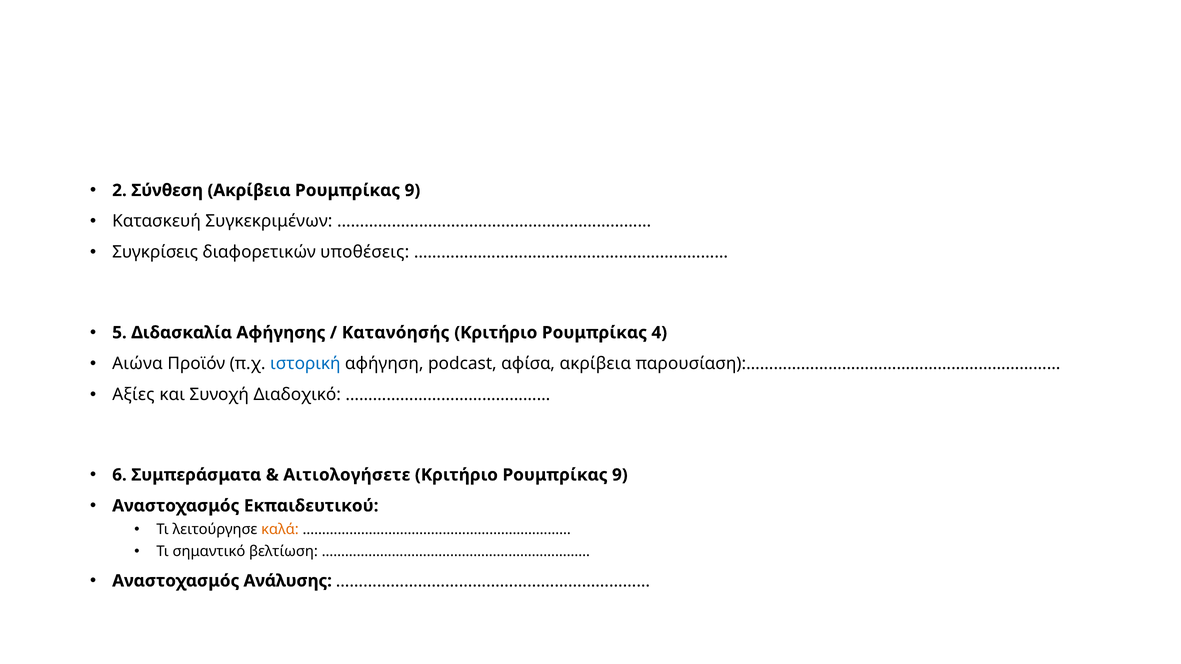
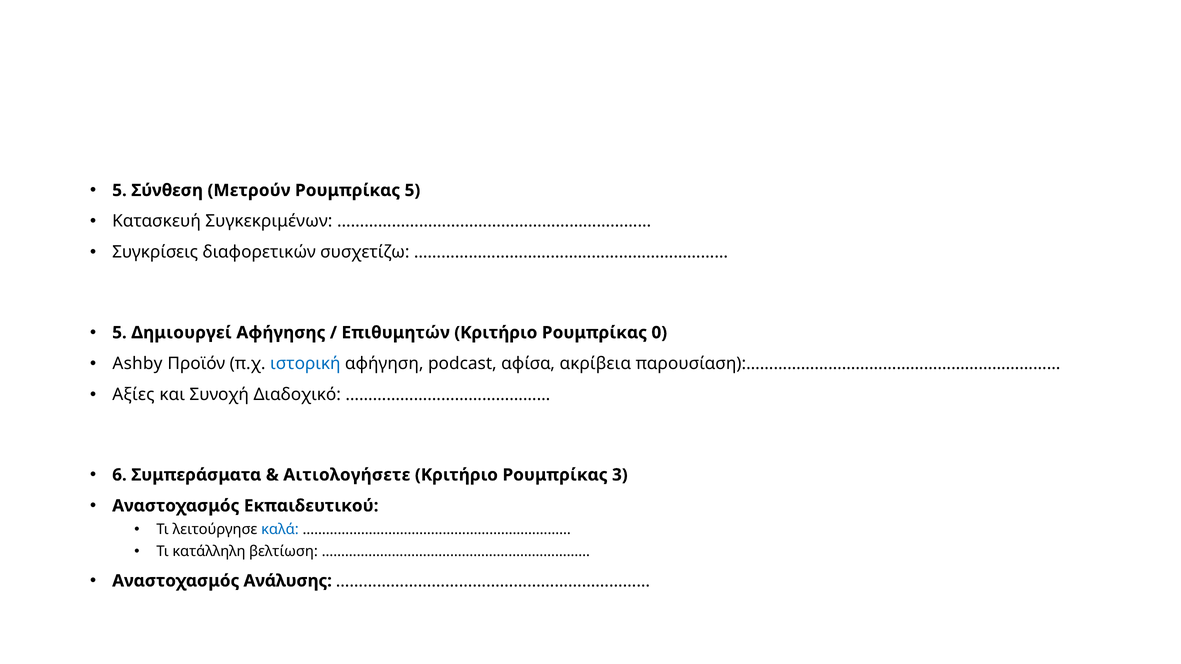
2 at (119, 190): 2 -> 5
Σύνθεση Ακρίβεια: Ακρίβεια -> Μετρούν
9 at (412, 190): 9 -> 5
υποθέσεις: υποθέσεις -> συσχετίζω
Διδασκαλία: Διδασκαλία -> Δημιουργεί
Κατανόησής: Κατανόησής -> Επιθυμητών
4: 4 -> 0
Αιώνα: Αιώνα -> Ashby
Κριτήριο Ρουμπρίκας 9: 9 -> 3
καλά colour: orange -> blue
σημαντικό: σημαντικό -> κατάλληλη
